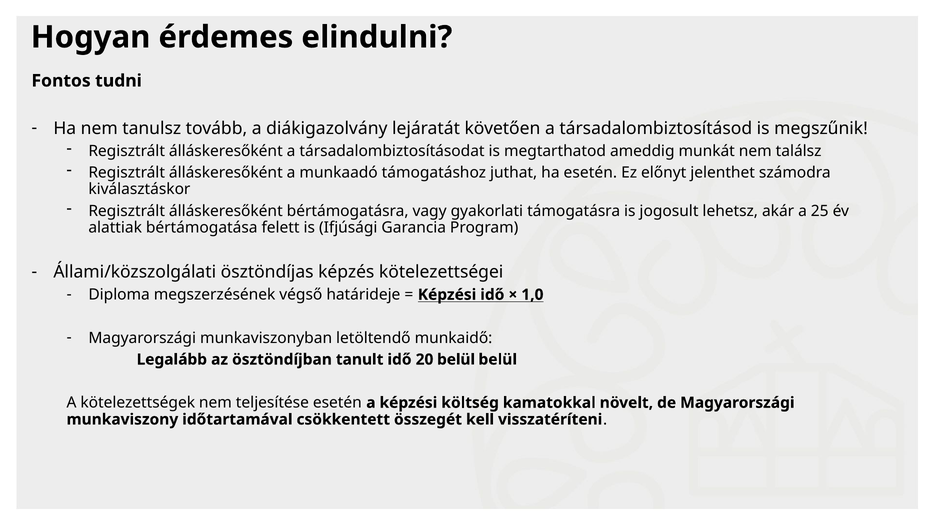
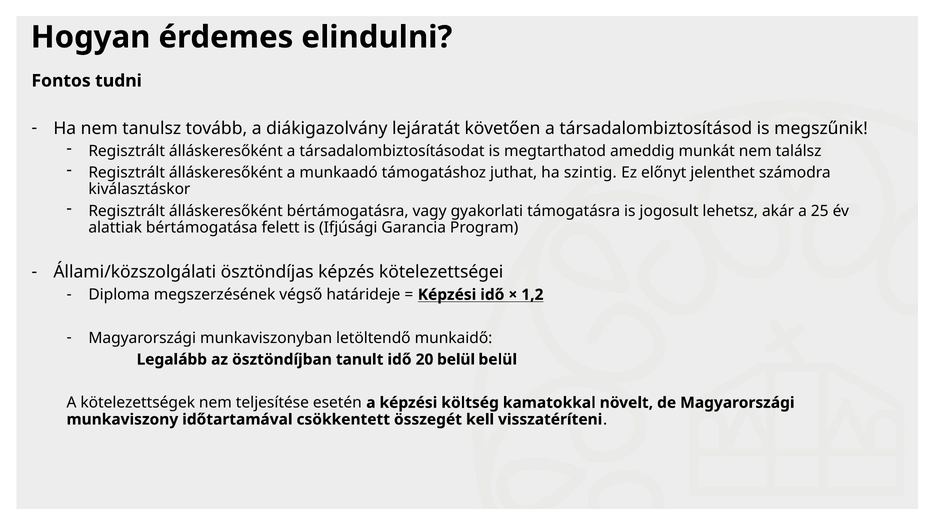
ha esetén: esetén -> szintig
1,0: 1,0 -> 1,2
